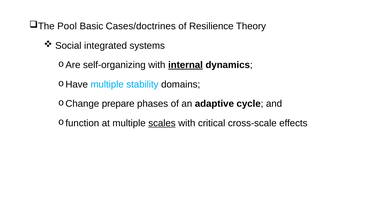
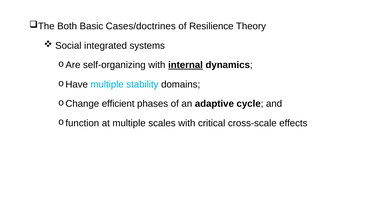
Pool: Pool -> Both
prepare: prepare -> efficient
scales underline: present -> none
